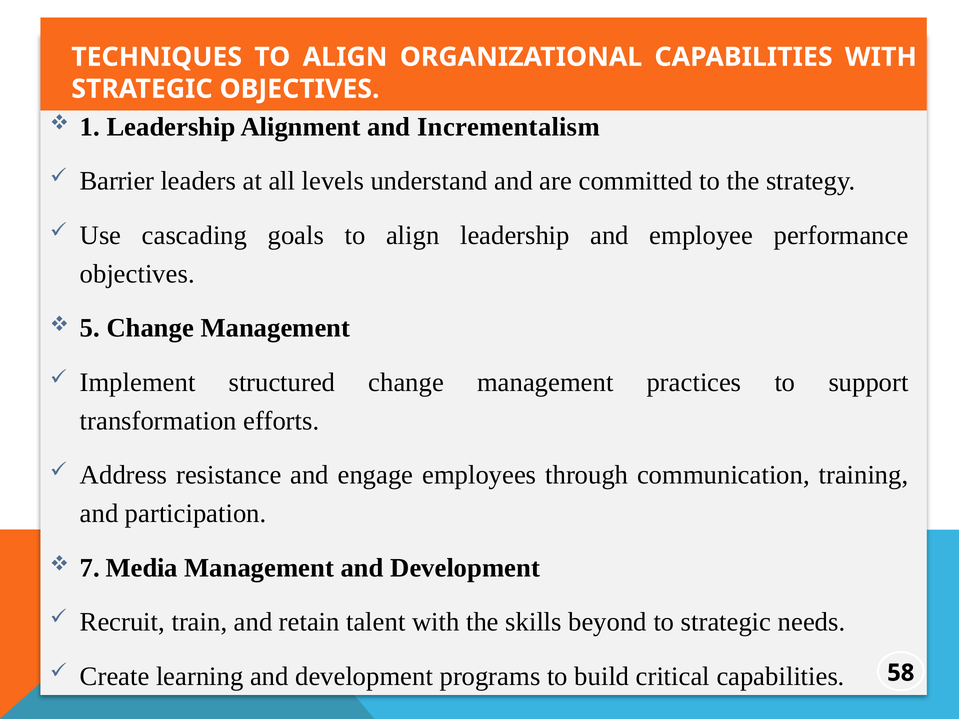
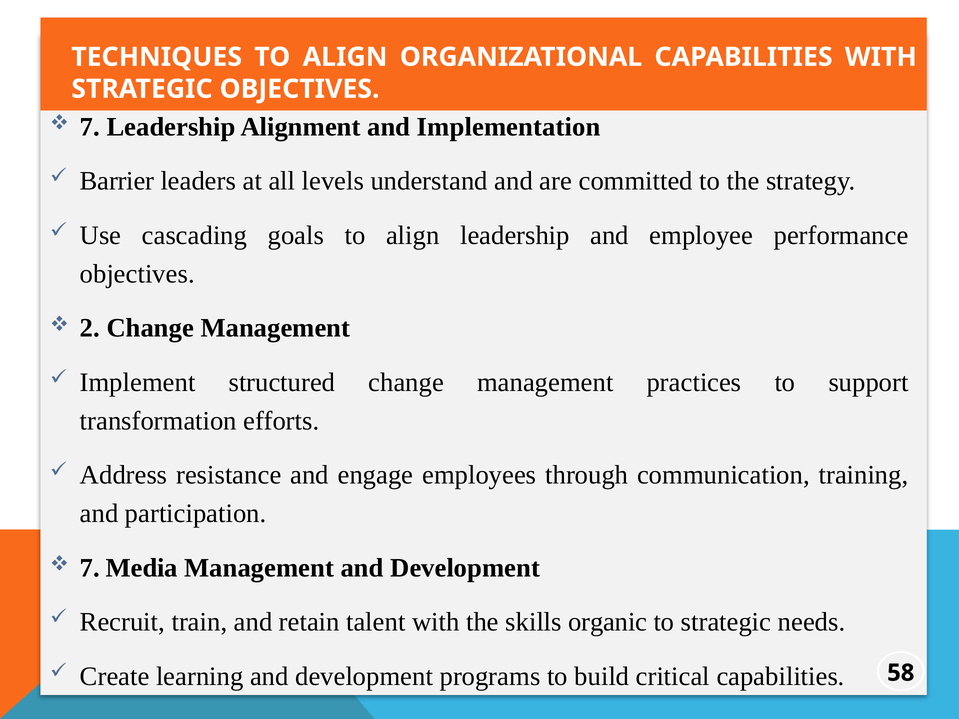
1 at (90, 127): 1 -> 7
Incrementalism: Incrementalism -> Implementation
5: 5 -> 2
beyond: beyond -> organic
